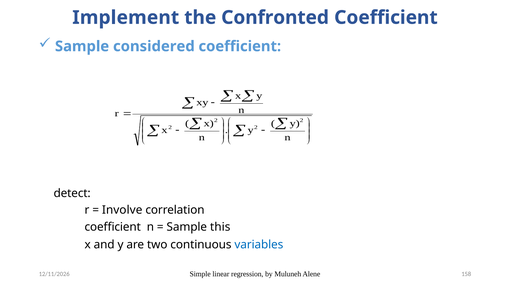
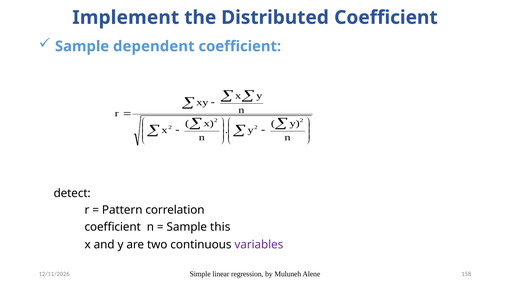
Confronted: Confronted -> Distributed
considered: considered -> dependent
Involve: Involve -> Pattern
variables colour: blue -> purple
